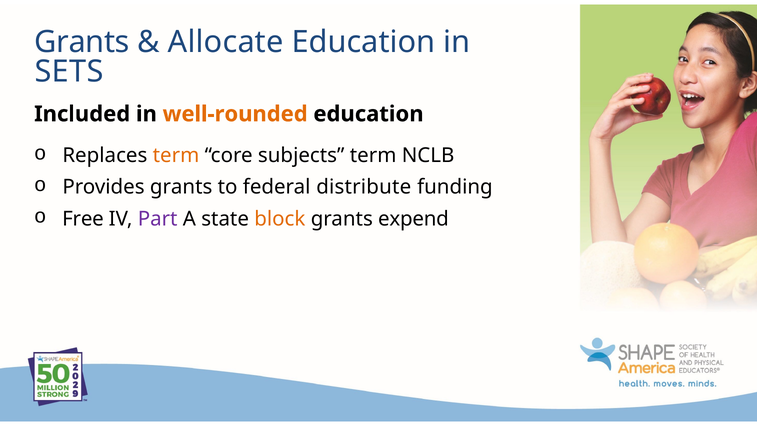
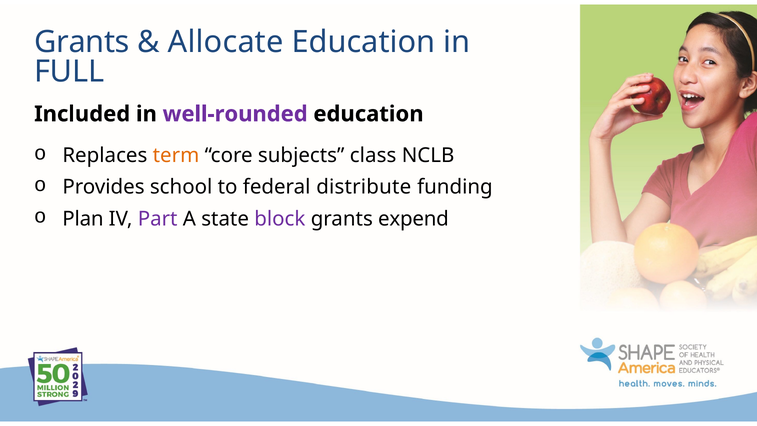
SETS: SETS -> FULL
well-rounded colour: orange -> purple
subjects term: term -> class
Provides grants: grants -> school
Free: Free -> Plan
block colour: orange -> purple
